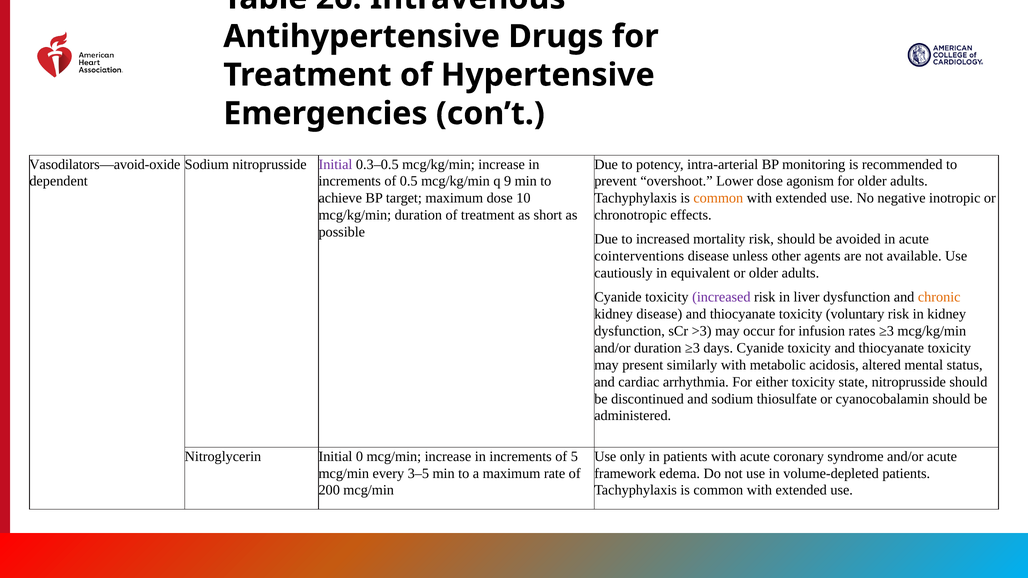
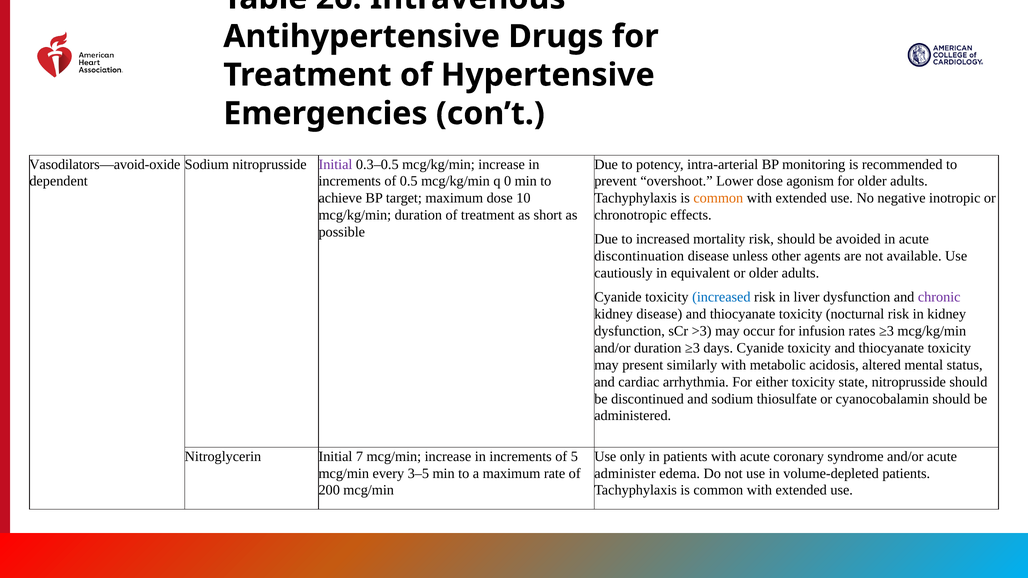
9: 9 -> 0
cointerventions: cointerventions -> discontinuation
increased at (721, 297) colour: purple -> blue
chronic colour: orange -> purple
voluntary: voluntary -> nocturnal
0: 0 -> 7
framework: framework -> administer
